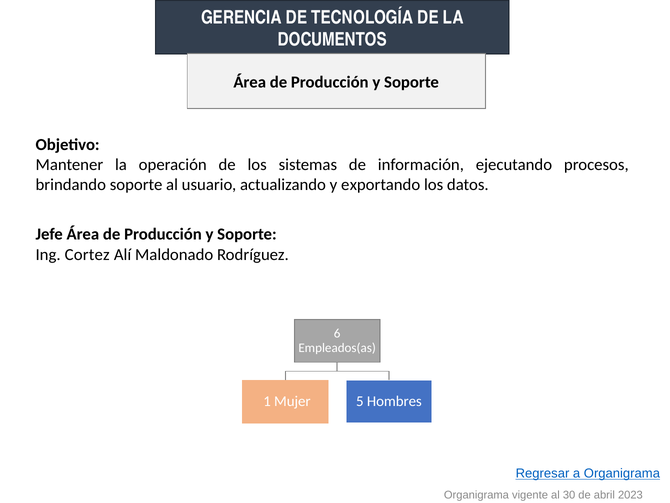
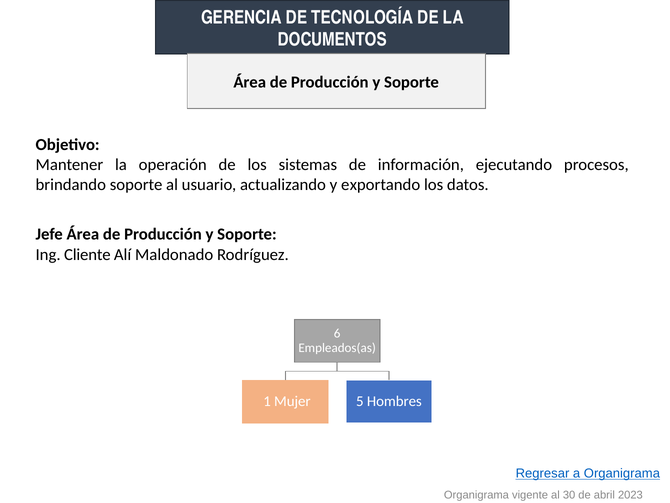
Cortez: Cortez -> Cliente
